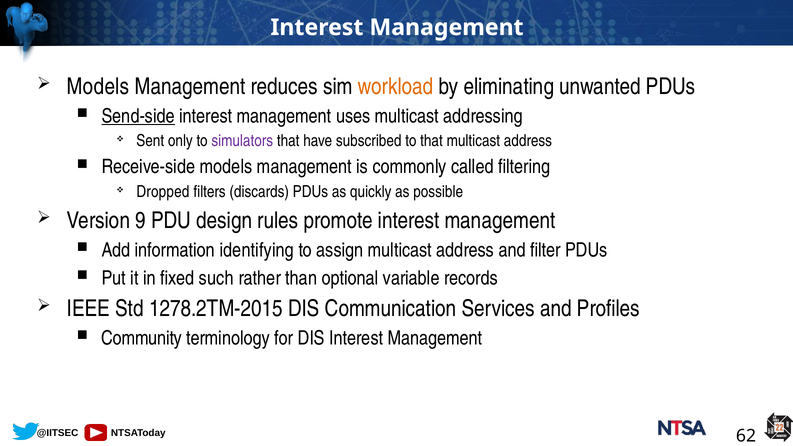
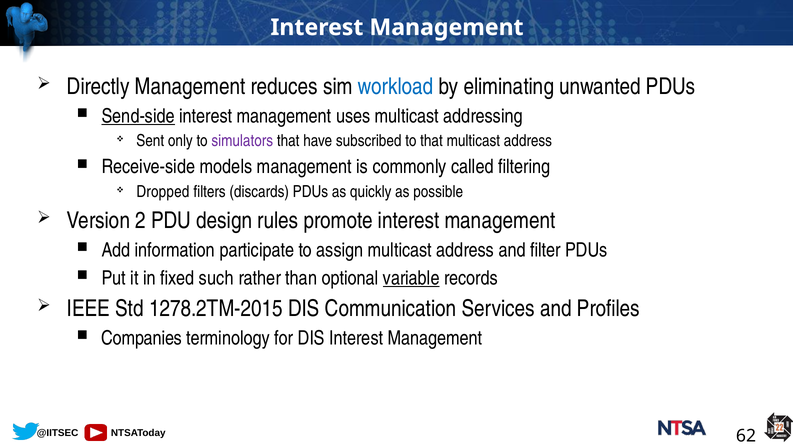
Models at (98, 87): Models -> Directly
workload colour: orange -> blue
9: 9 -> 2
identifying: identifying -> participate
variable underline: none -> present
Community: Community -> Companies
